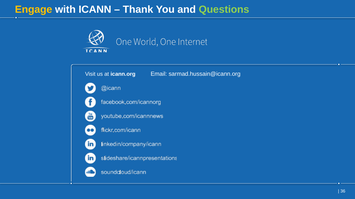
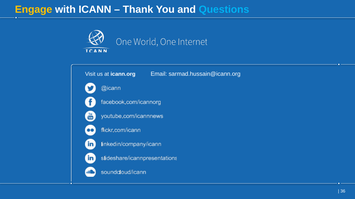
Questions colour: light green -> light blue
